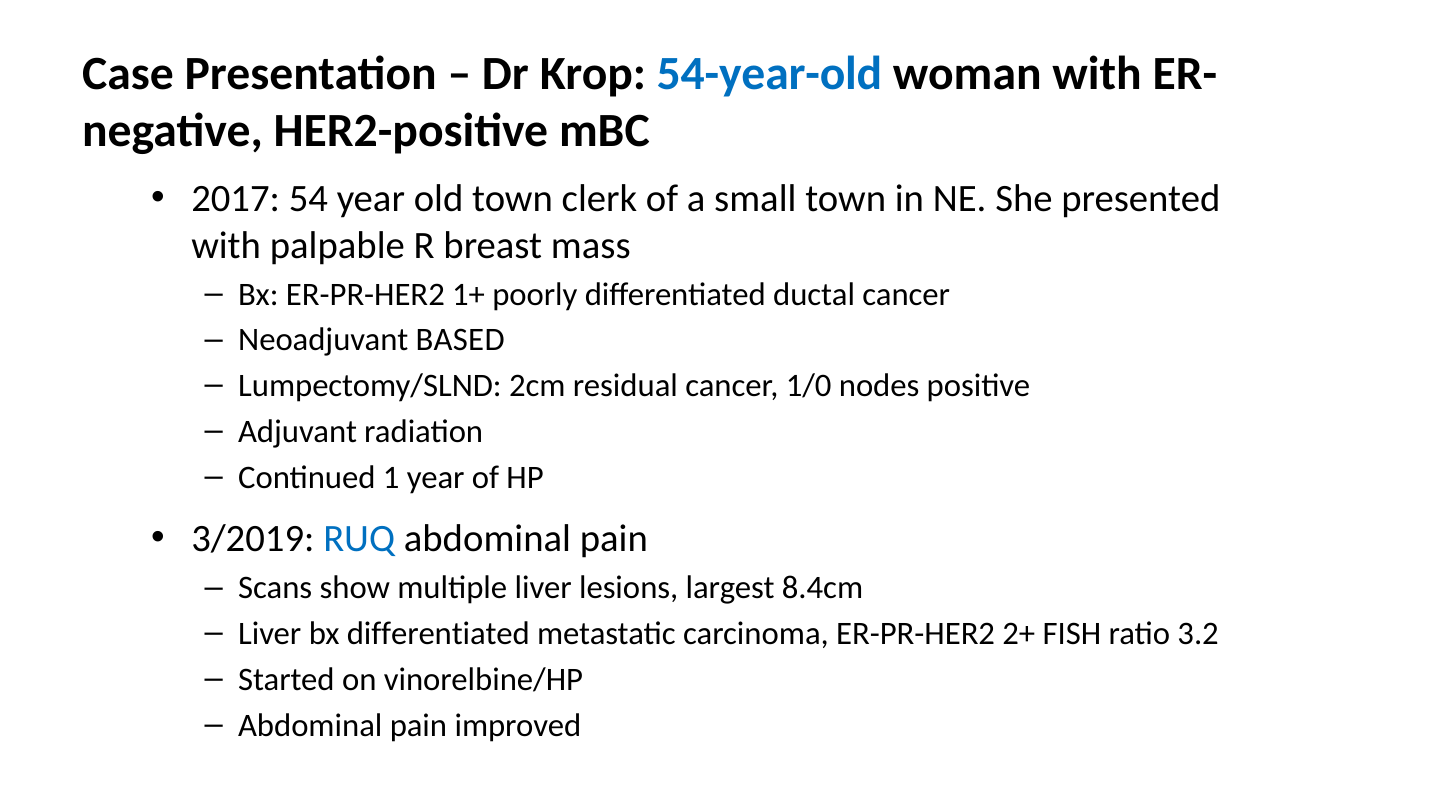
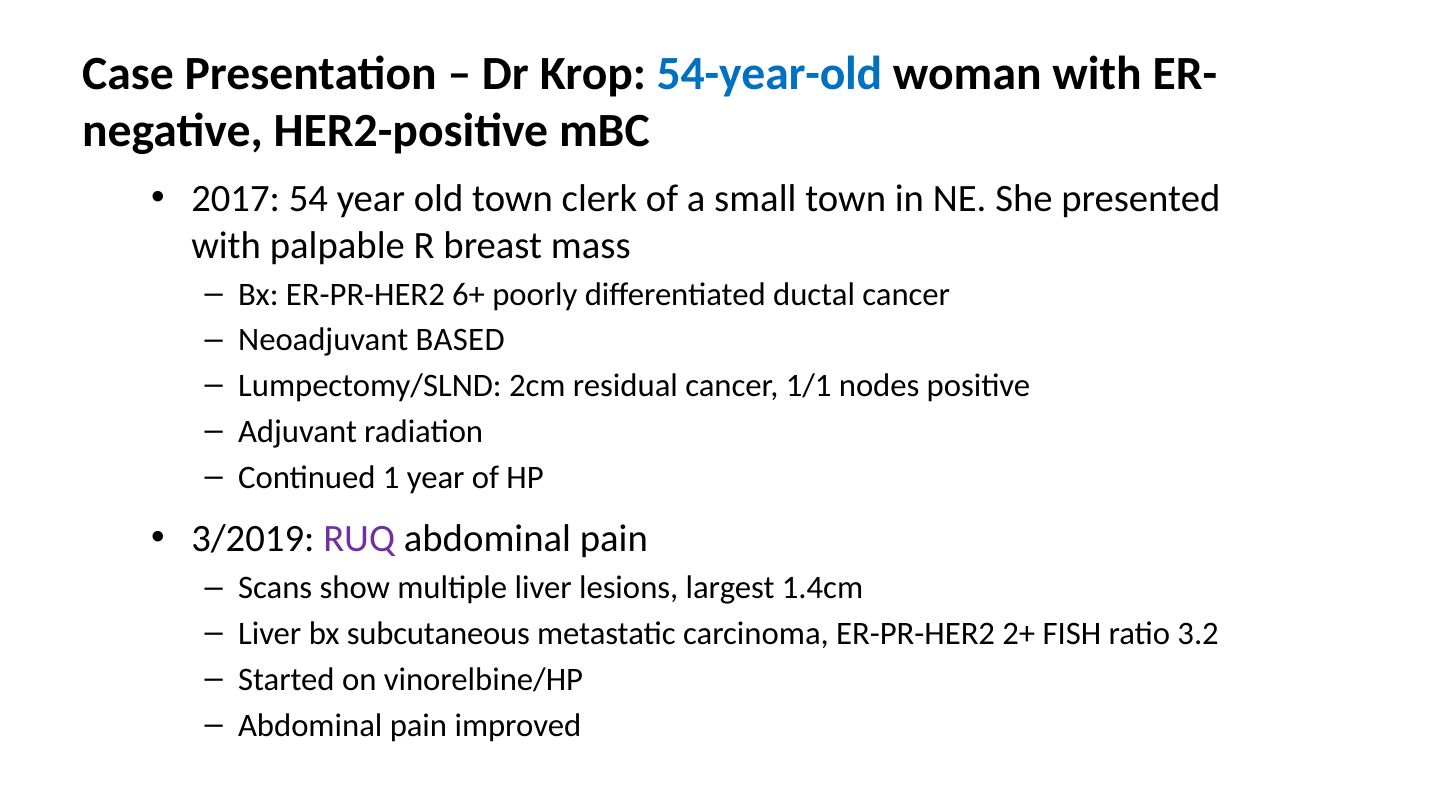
1+: 1+ -> 6+
1/0: 1/0 -> 1/1
RUQ colour: blue -> purple
8.4cm: 8.4cm -> 1.4cm
bx differentiated: differentiated -> subcutaneous
